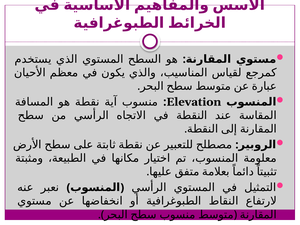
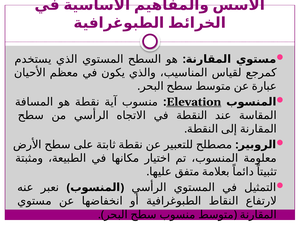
Elevation underline: none -> present
